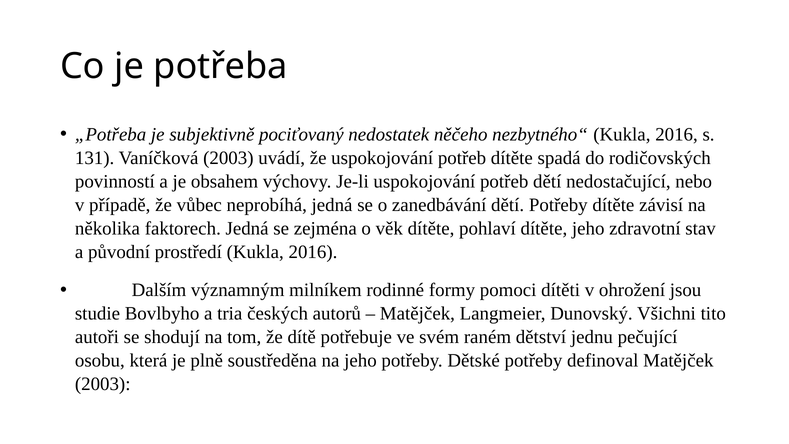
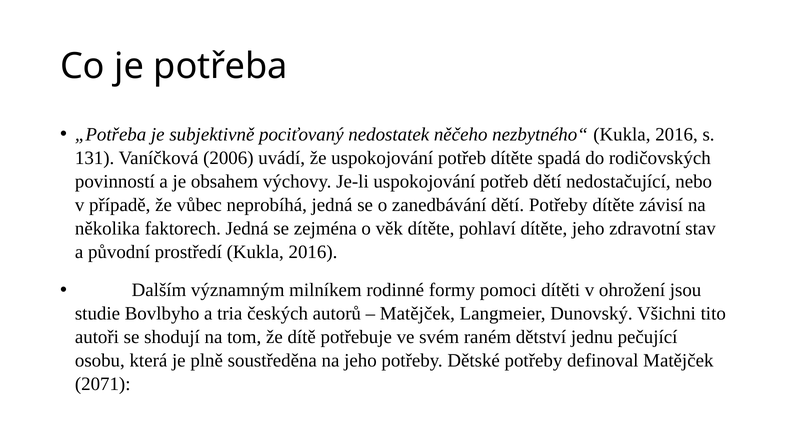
Vaníčková 2003: 2003 -> 2006
2003 at (103, 384): 2003 -> 2071
